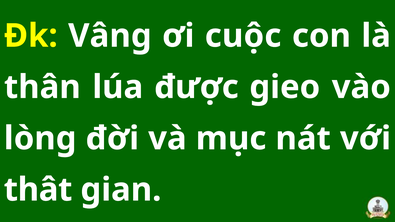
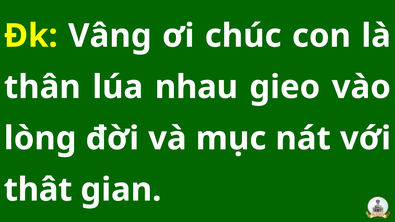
cuộc: cuộc -> chúc
được: được -> nhau
